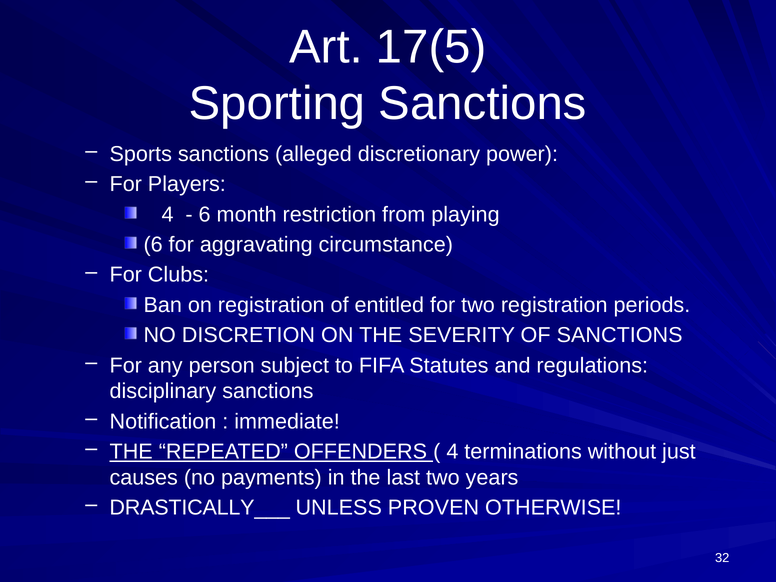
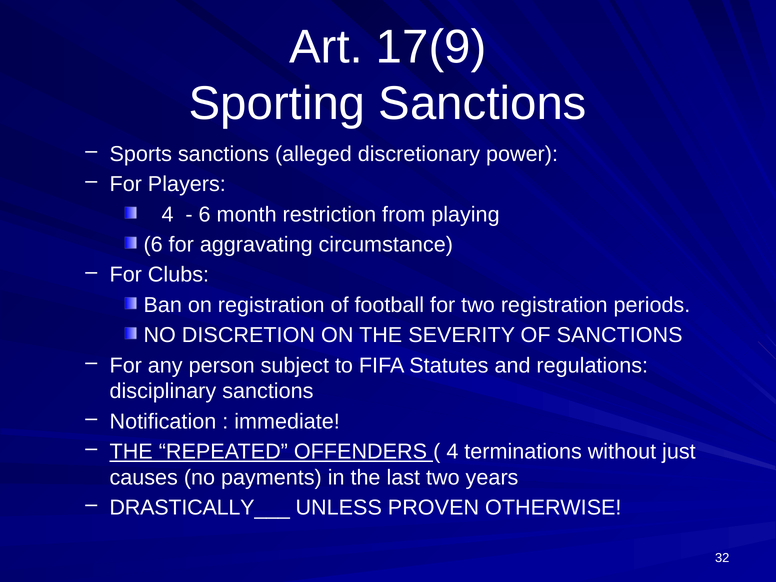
17(5: 17(5 -> 17(9
entitled: entitled -> football
